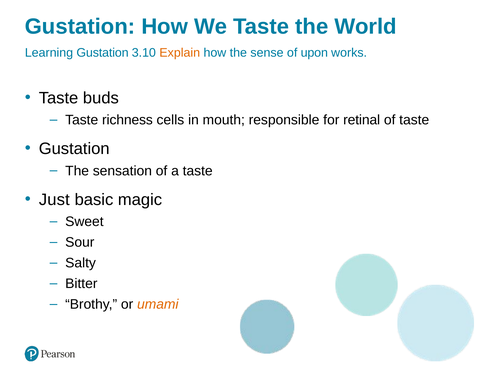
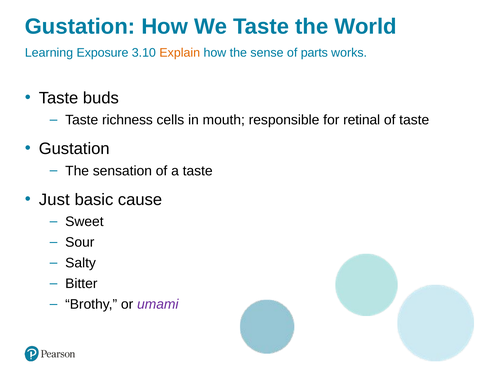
Learning Gustation: Gustation -> Exposure
upon: upon -> parts
magic: magic -> cause
umami colour: orange -> purple
